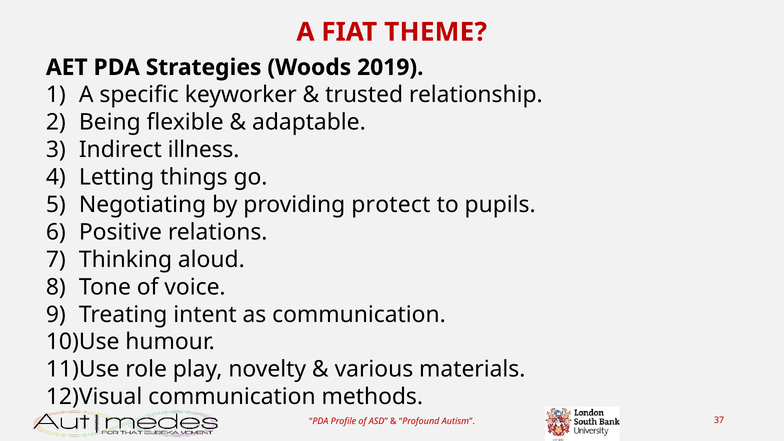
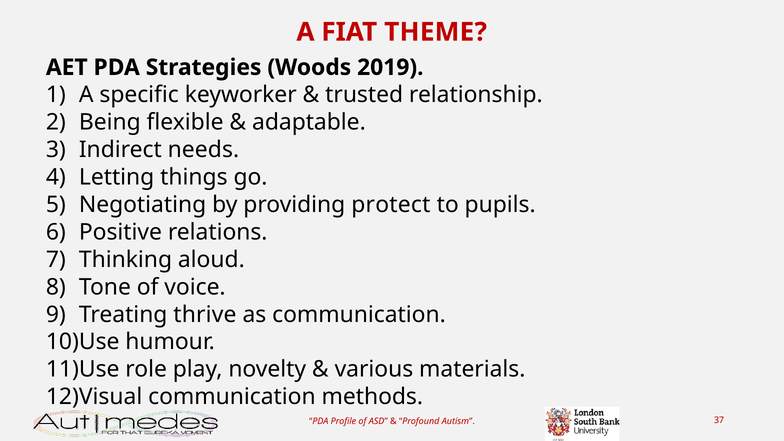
illness: illness -> needs
intent: intent -> thrive
